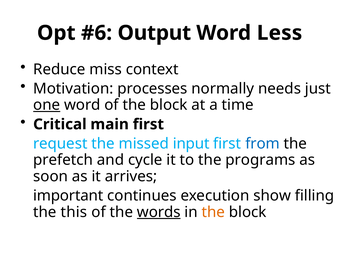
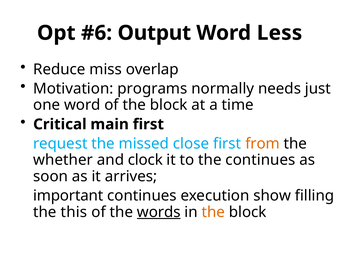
context: context -> overlap
processes: processes -> programs
one underline: present -> none
input: input -> close
from colour: blue -> orange
prefetch: prefetch -> whether
cycle: cycle -> clock
the programs: programs -> continues
